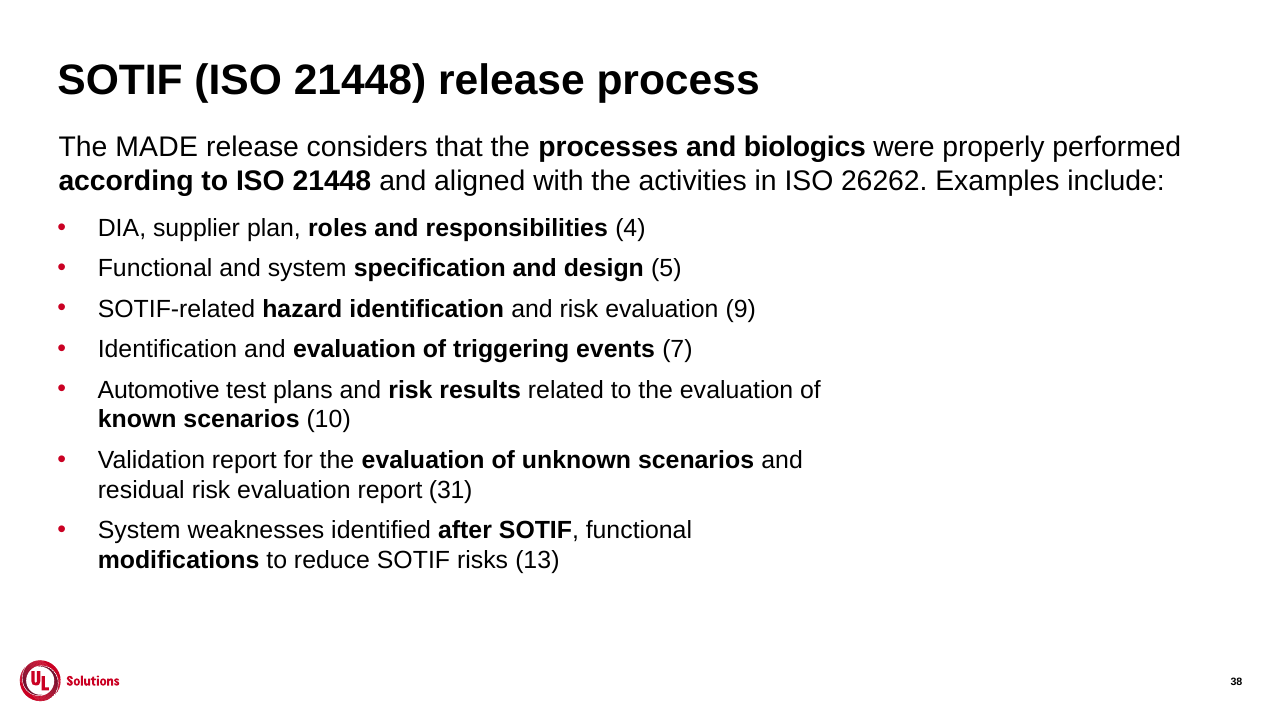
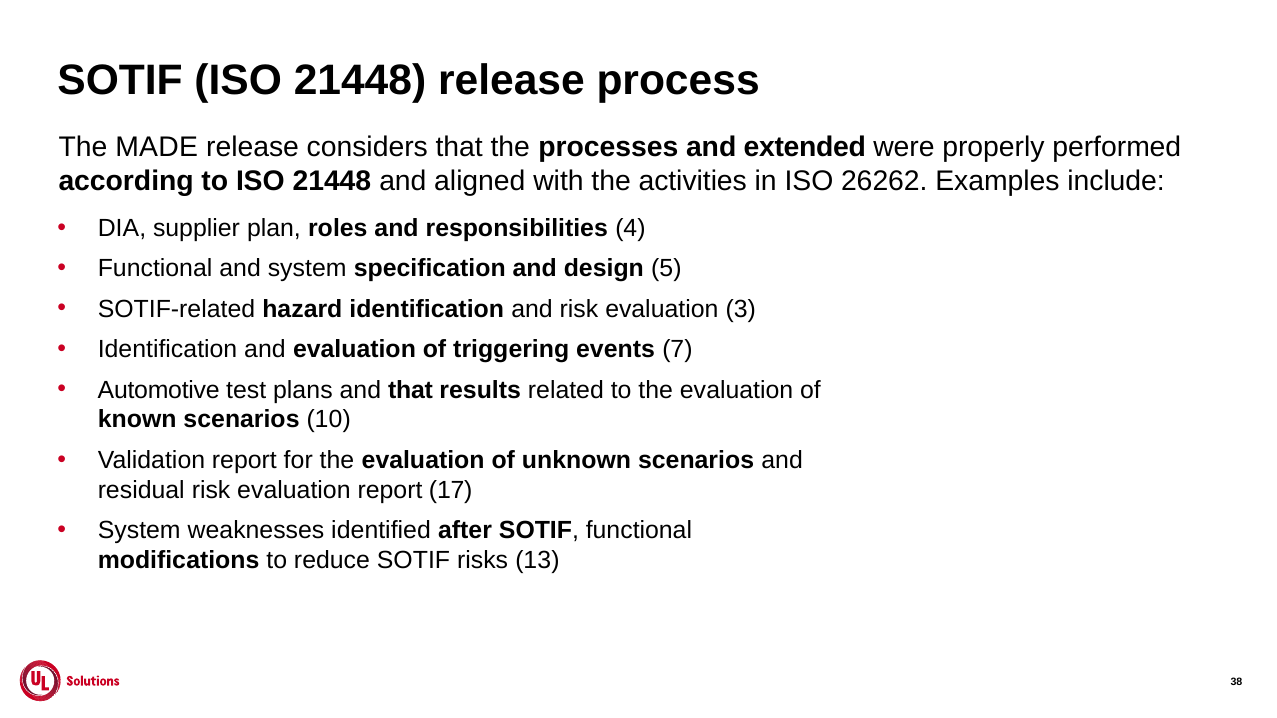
biologics: biologics -> extended
9: 9 -> 3
plans and risk: risk -> that
31: 31 -> 17
